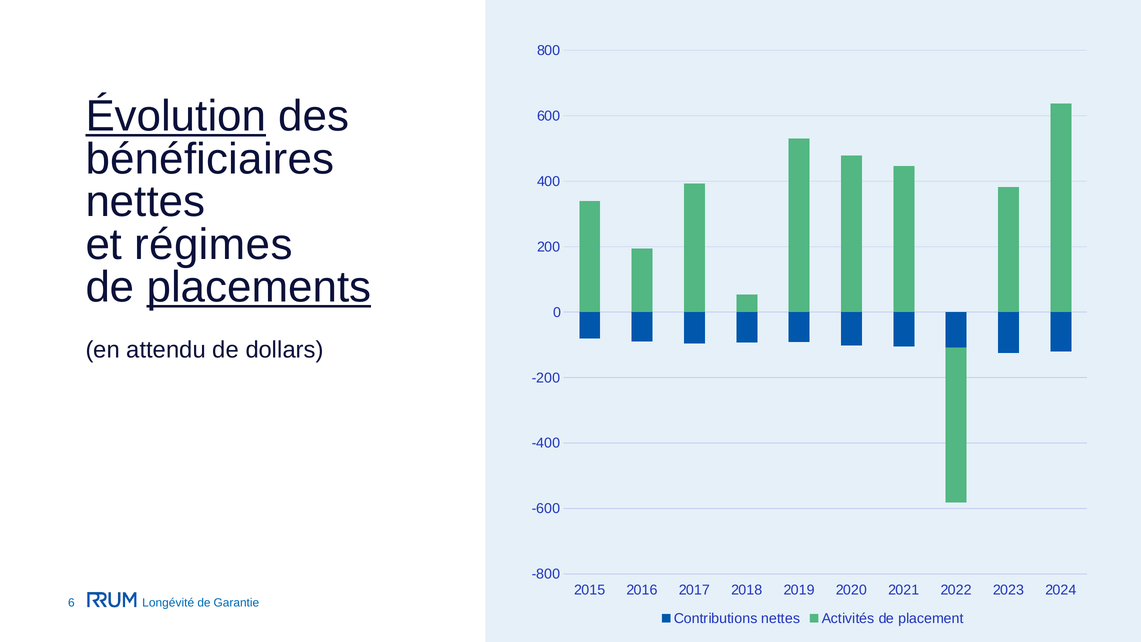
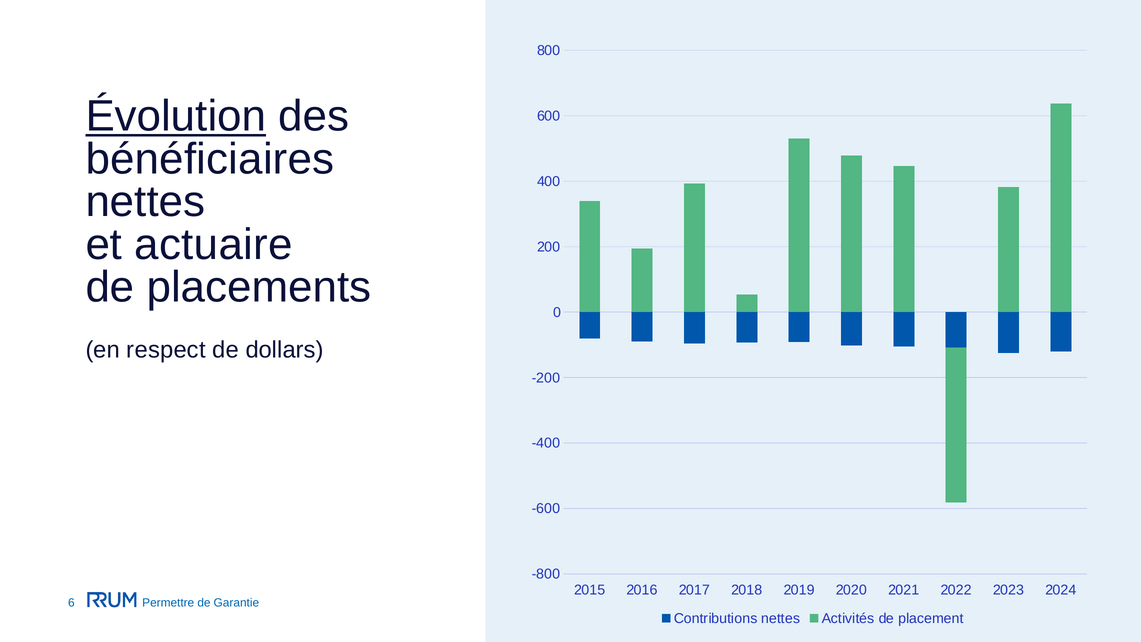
régimes: régimes -> actuaire
placements underline: present -> none
attendu: attendu -> respect
Longévité: Longévité -> Permettre
